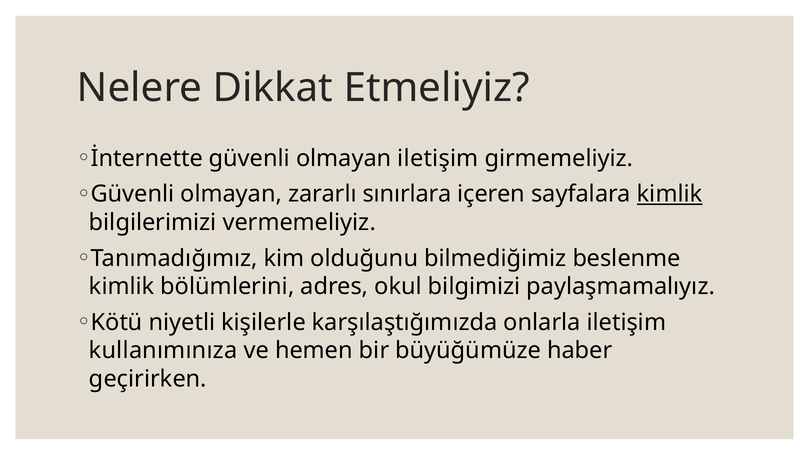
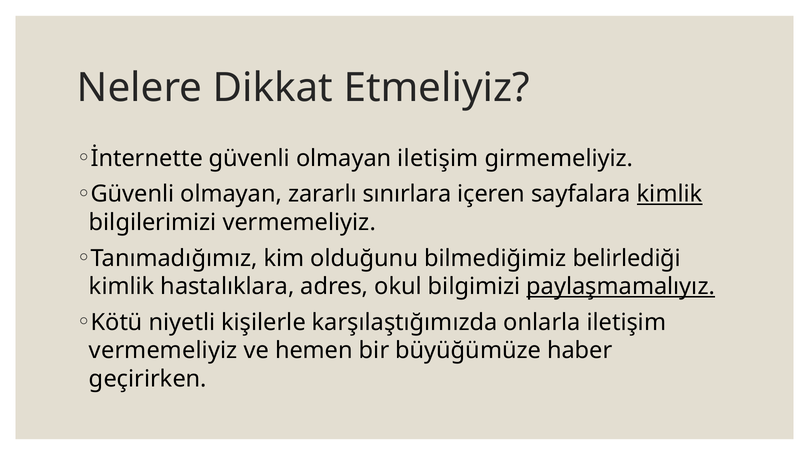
beslenme: beslenme -> belirlediği
bölümlerini: bölümlerini -> hastalıklara
paylaşmamalıyız underline: none -> present
kullanımınıza at (163, 351): kullanımınıza -> vermemeliyiz
